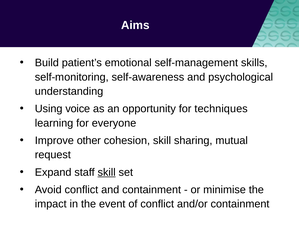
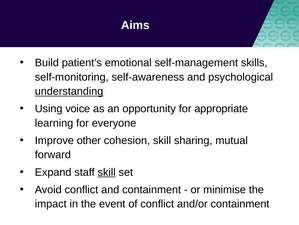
understanding underline: none -> present
techniques: techniques -> appropriate
request: request -> forward
